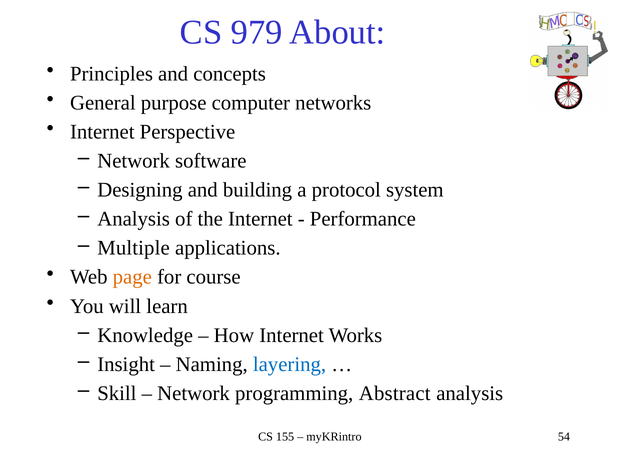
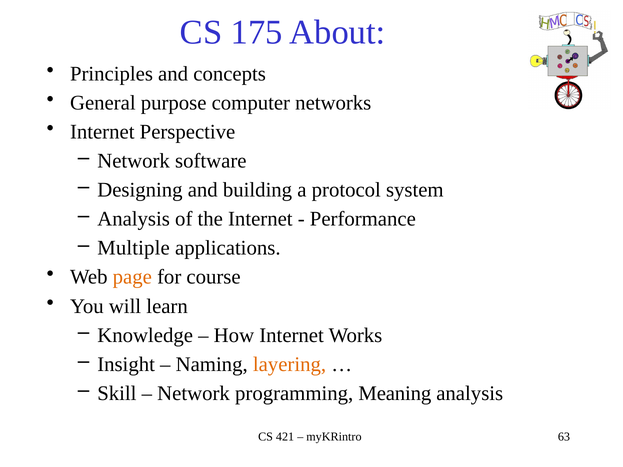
979: 979 -> 175
layering colour: blue -> orange
Abstract: Abstract -> Meaning
155: 155 -> 421
54: 54 -> 63
